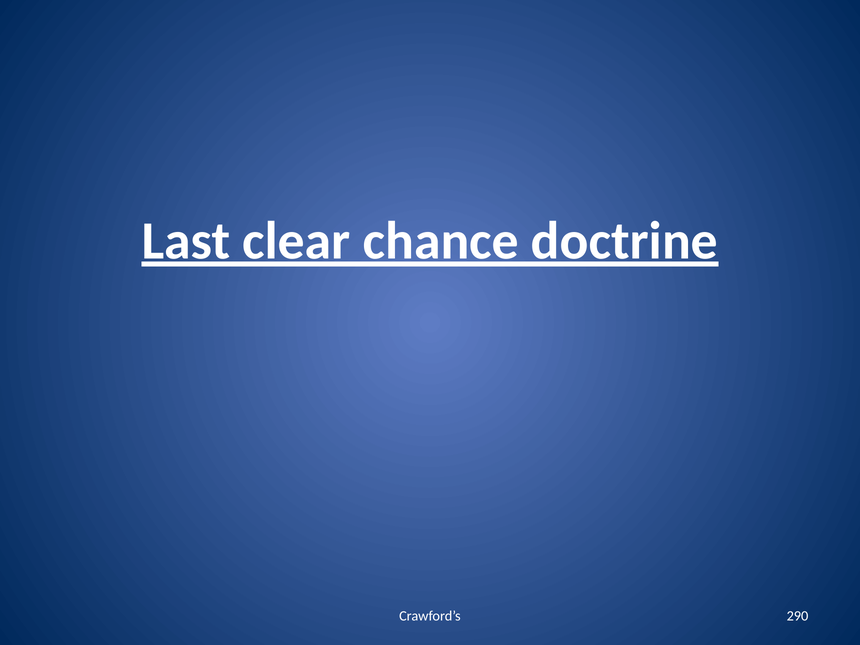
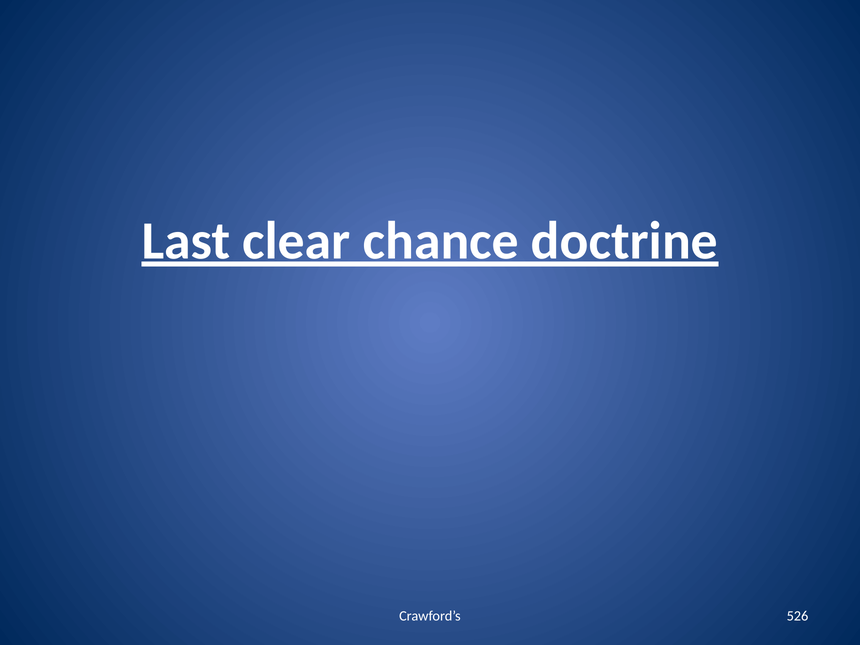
290: 290 -> 526
